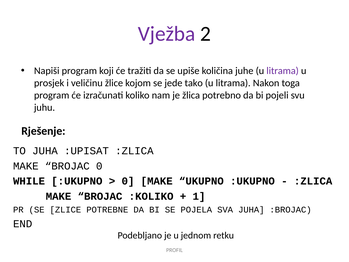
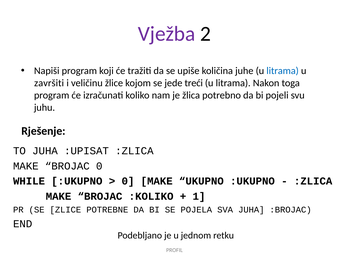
litrama at (283, 71) colour: purple -> blue
prosjek: prosjek -> završiti
tako: tako -> treći
